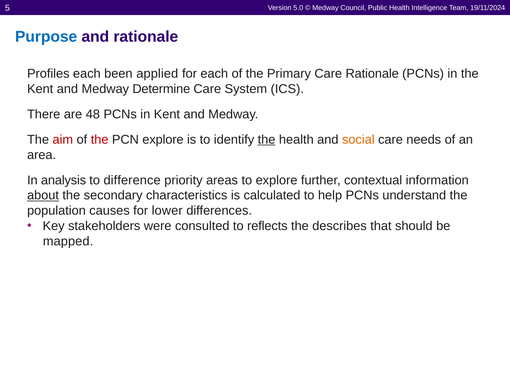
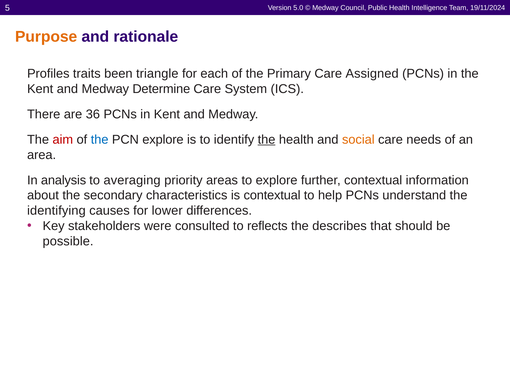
Purpose colour: blue -> orange
Profiles each: each -> traits
applied: applied -> triangle
Care Rationale: Rationale -> Assigned
48: 48 -> 36
the at (100, 140) colour: red -> blue
difference: difference -> averaging
about underline: present -> none
is calculated: calculated -> contextual
population: population -> identifying
mapped: mapped -> possible
